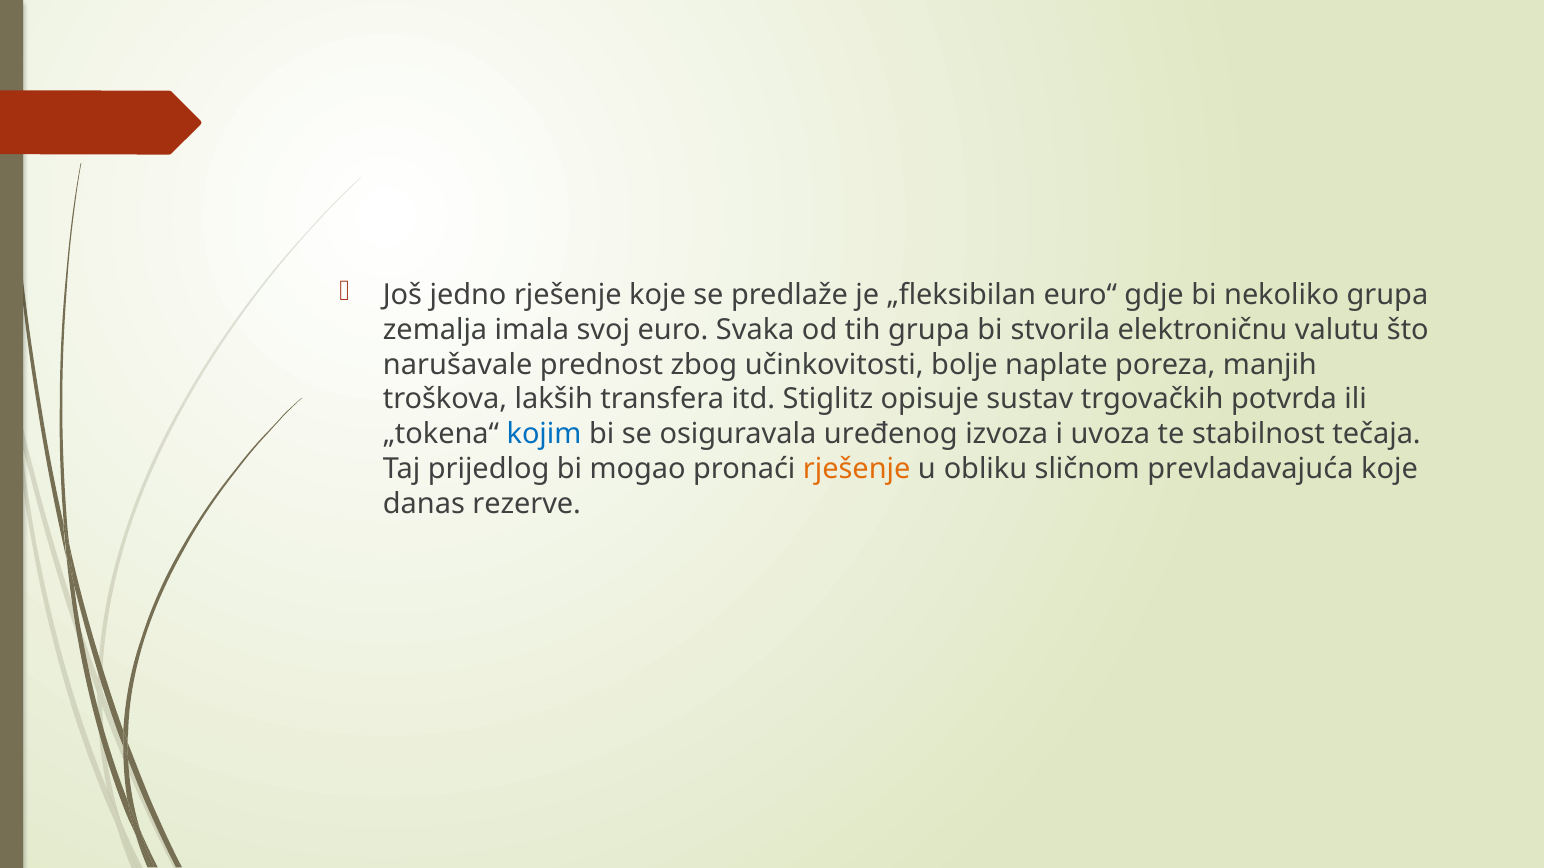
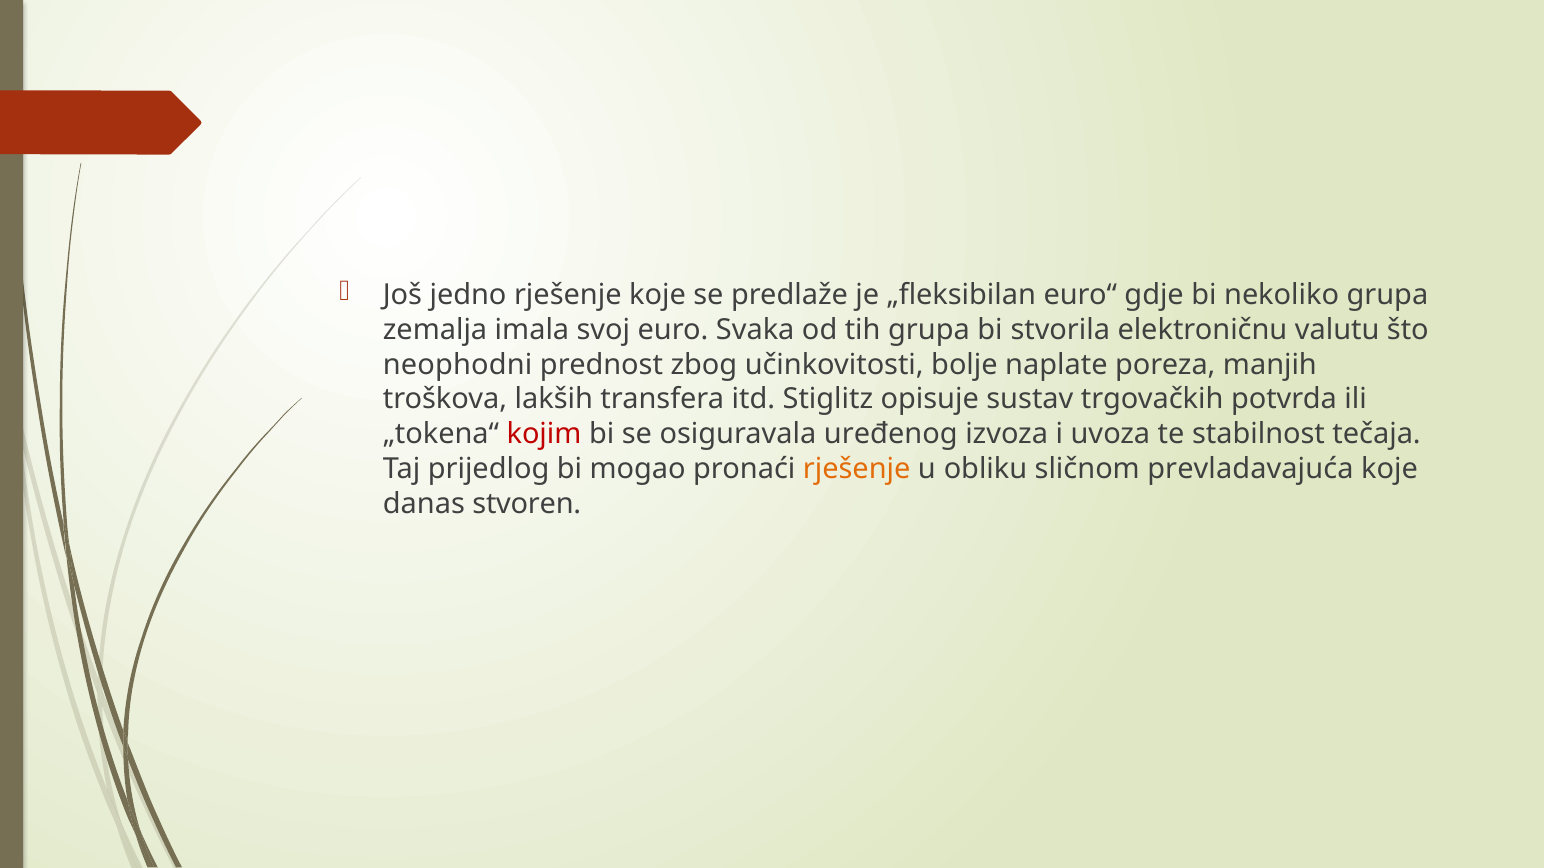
narušavale: narušavale -> neophodni
kojim colour: blue -> red
rezerve: rezerve -> stvoren
